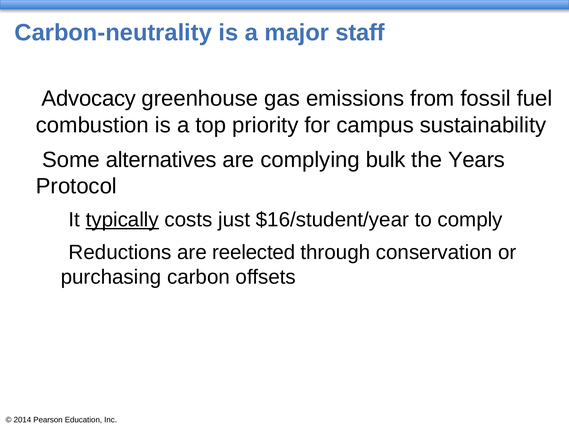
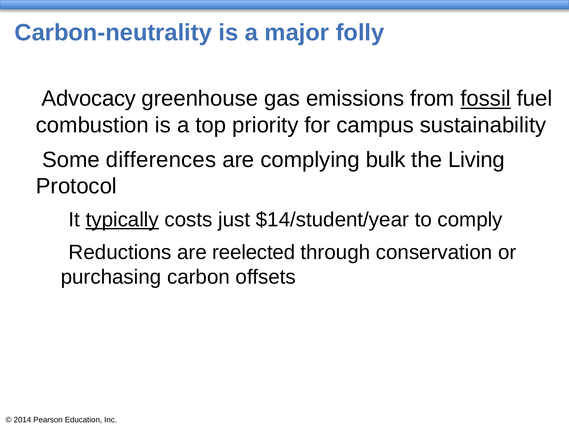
staff: staff -> folly
fossil underline: none -> present
alternatives: alternatives -> differences
Years: Years -> Living
$16/student/year: $16/student/year -> $14/student/year
